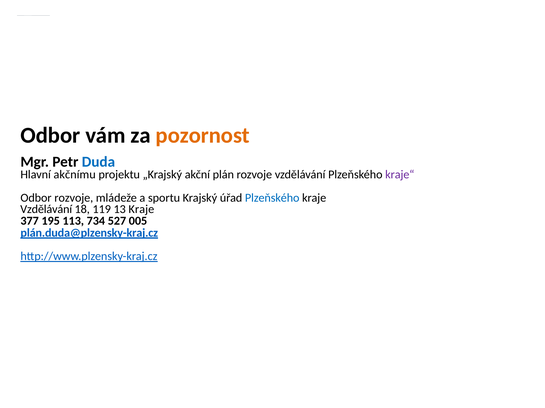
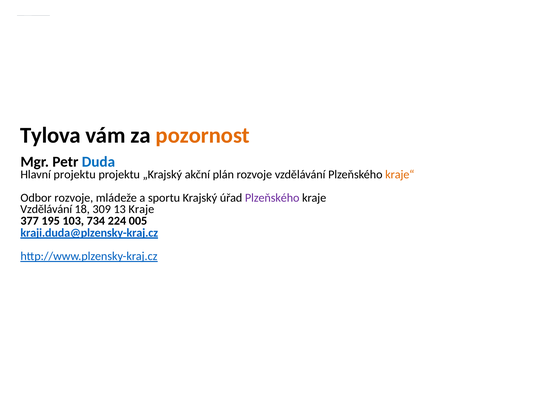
Odbor at (50, 136): Odbor -> Tylova
Hlavní akčnímu: akčnímu -> projektu
kraje“ colour: purple -> orange
Plzeňského at (272, 198) colour: blue -> purple
119: 119 -> 309
113: 113 -> 103
527: 527 -> 224
plán.duda@plzensky-kraj.cz: plán.duda@plzensky-kraj.cz -> kraji.duda@plzensky-kraj.cz
